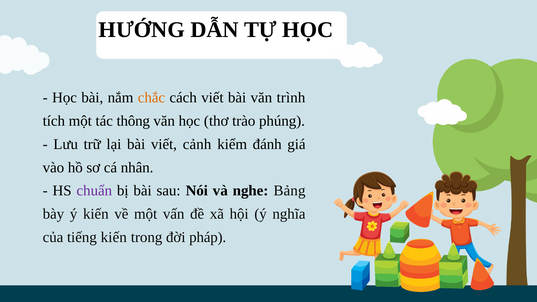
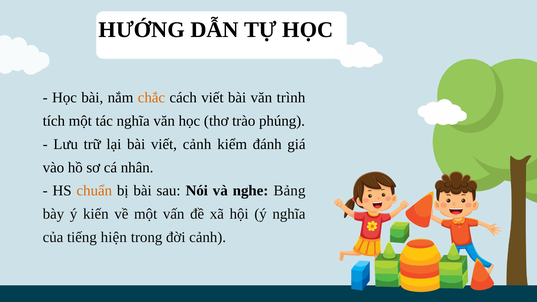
tác thông: thông -> nghĩa
chuẩn colour: purple -> orange
tiếng kiến: kiến -> hiện
đời pháp: pháp -> cảnh
